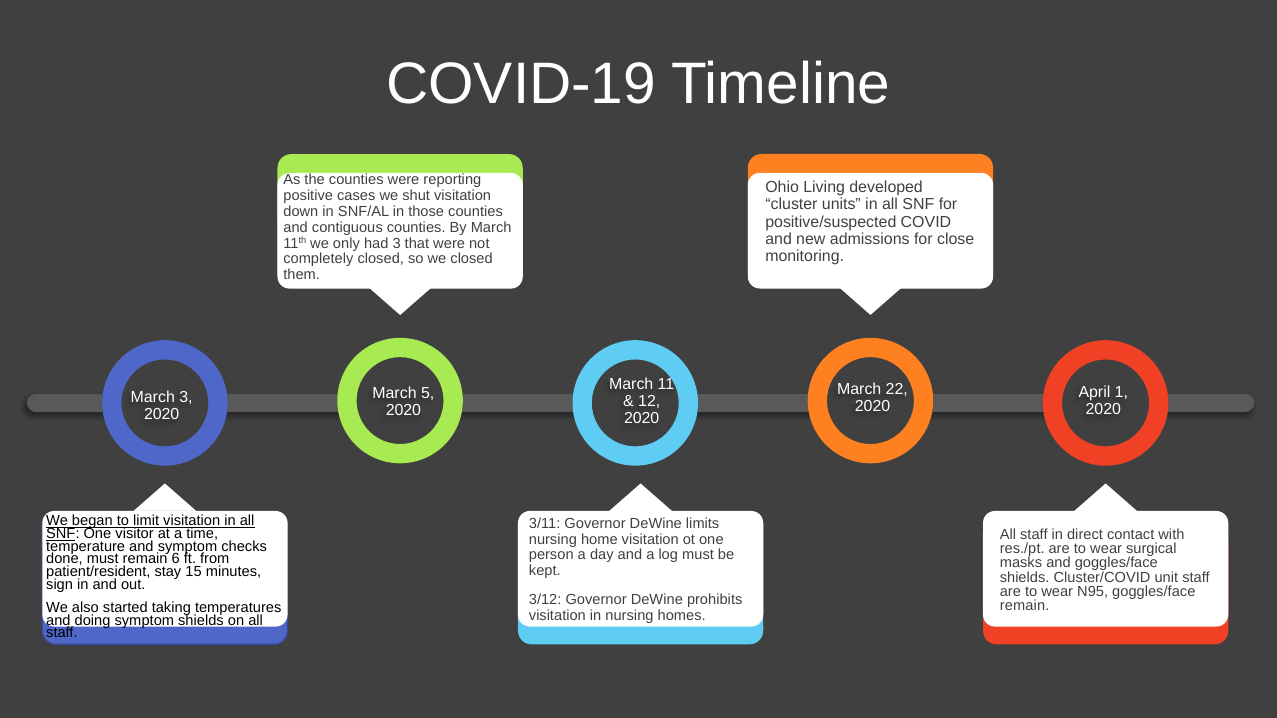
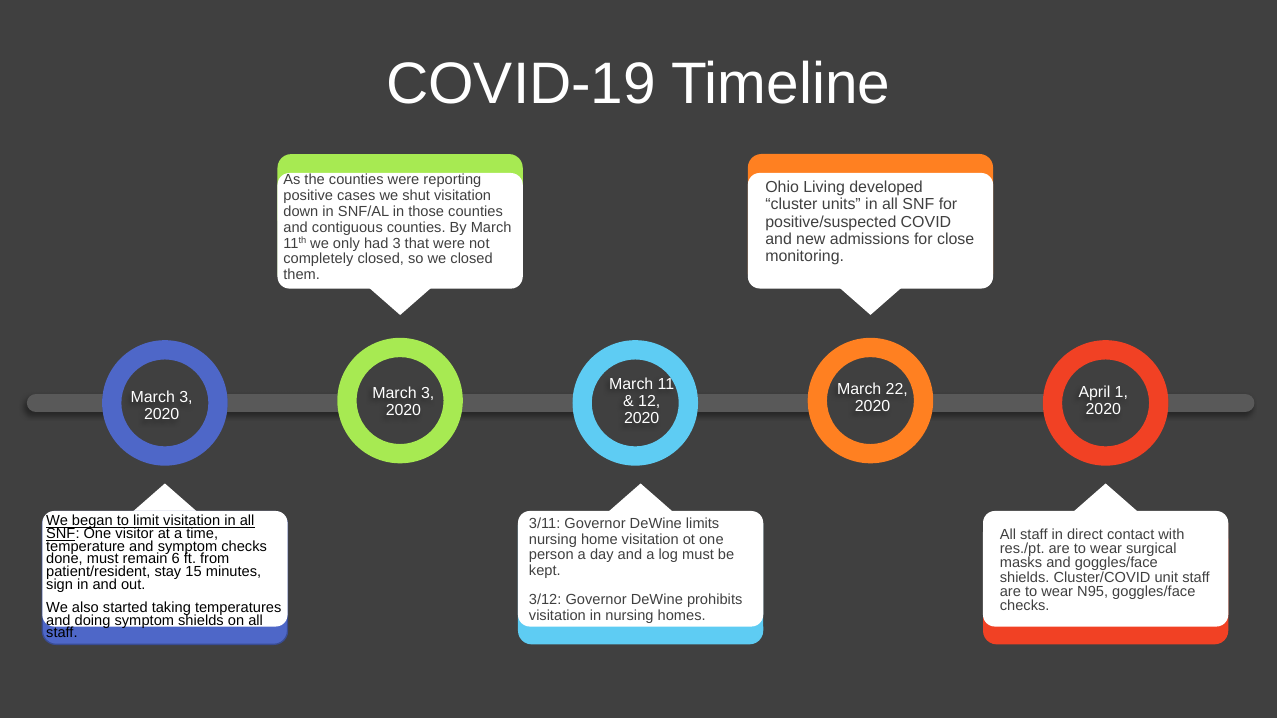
5 at (428, 393): 5 -> 3
remain at (1025, 606): remain -> checks
